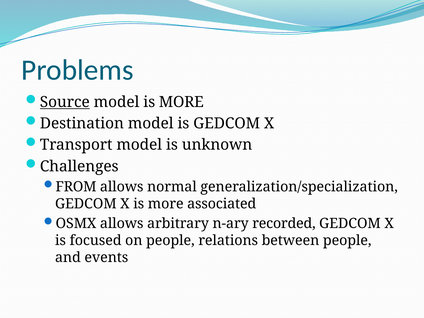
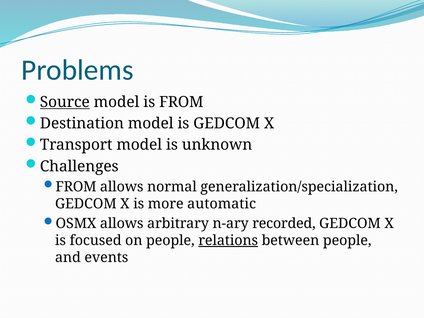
model is MORE: MORE -> FROM
associated: associated -> automatic
relations underline: none -> present
